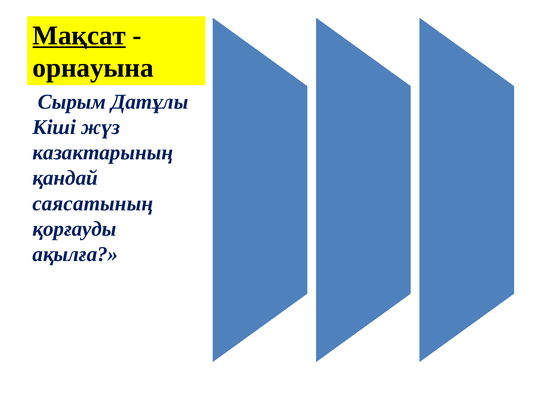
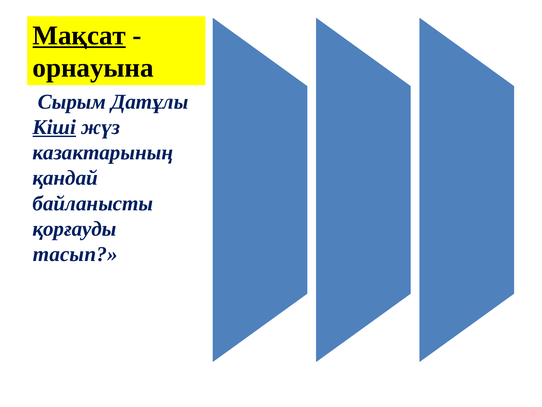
Кіші underline: none -> present
саясатының: саясатының -> байланысты
ақылға: ақылға -> тасып
